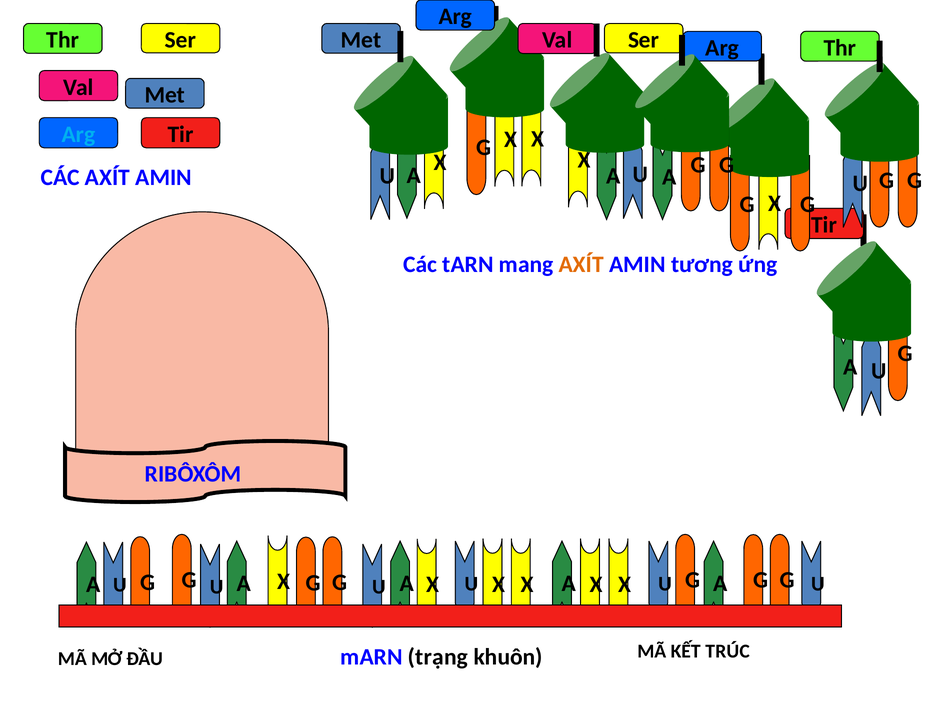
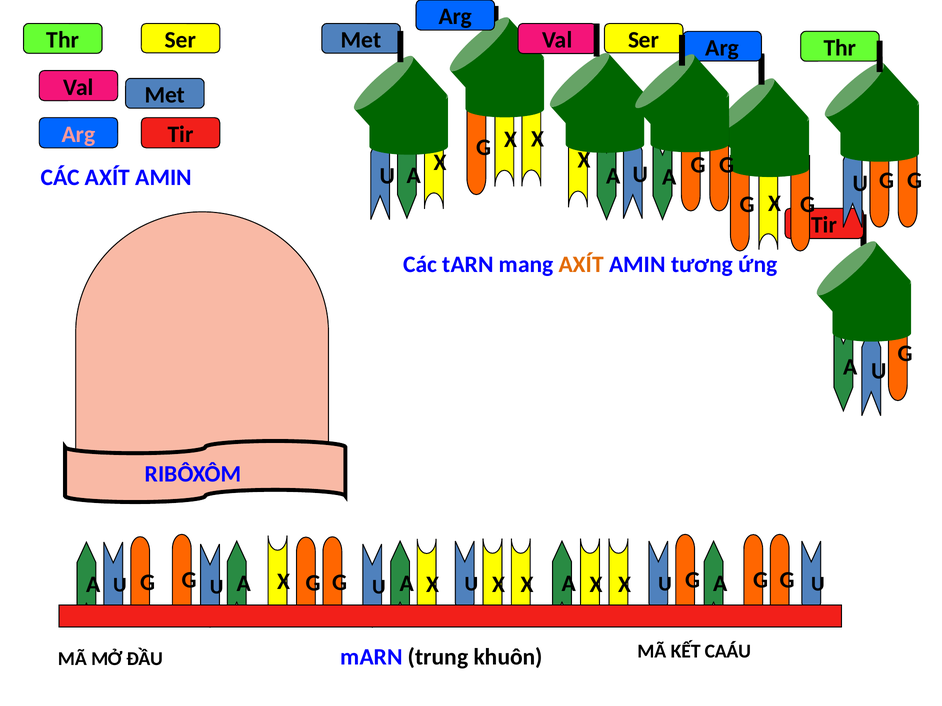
Arg at (78, 134) colour: light blue -> pink
trạng: trạng -> trung
TRÚC: TRÚC -> CAÁU
